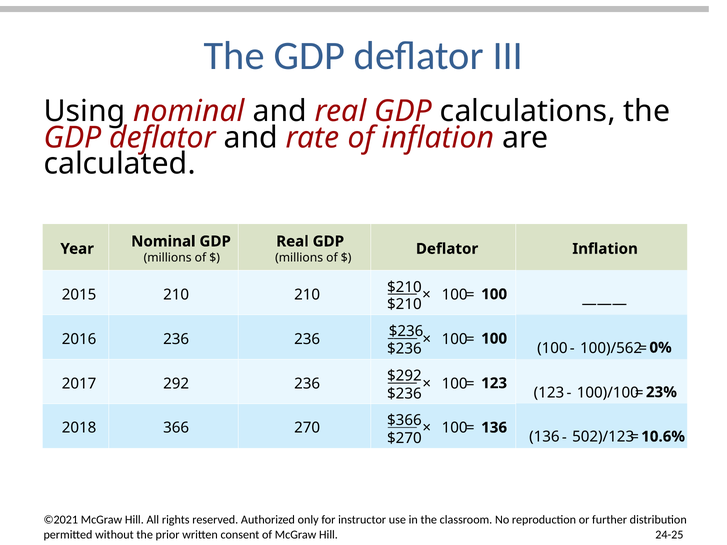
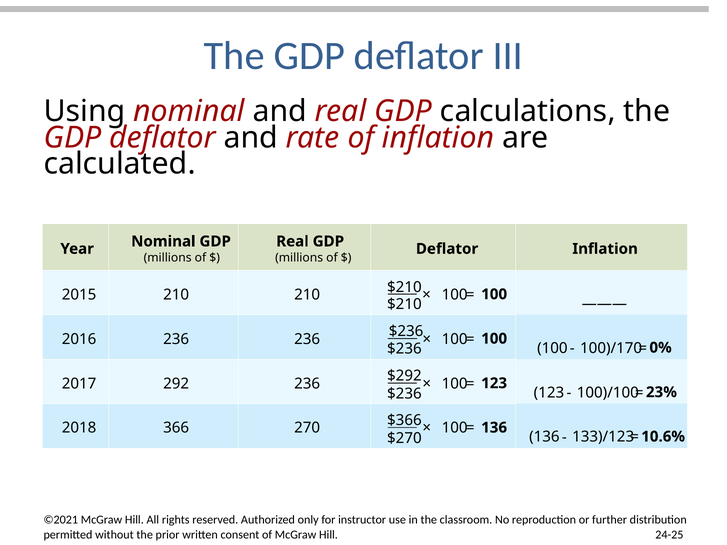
100)/562: 100)/562 -> 100)/170
502)/123: 502)/123 -> 133)/123
